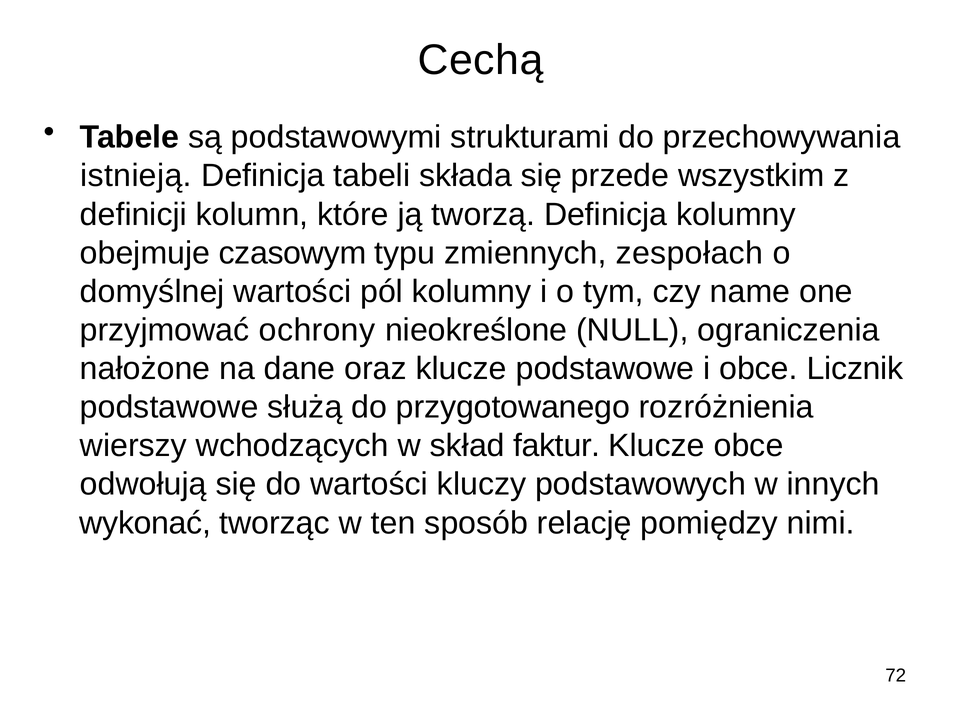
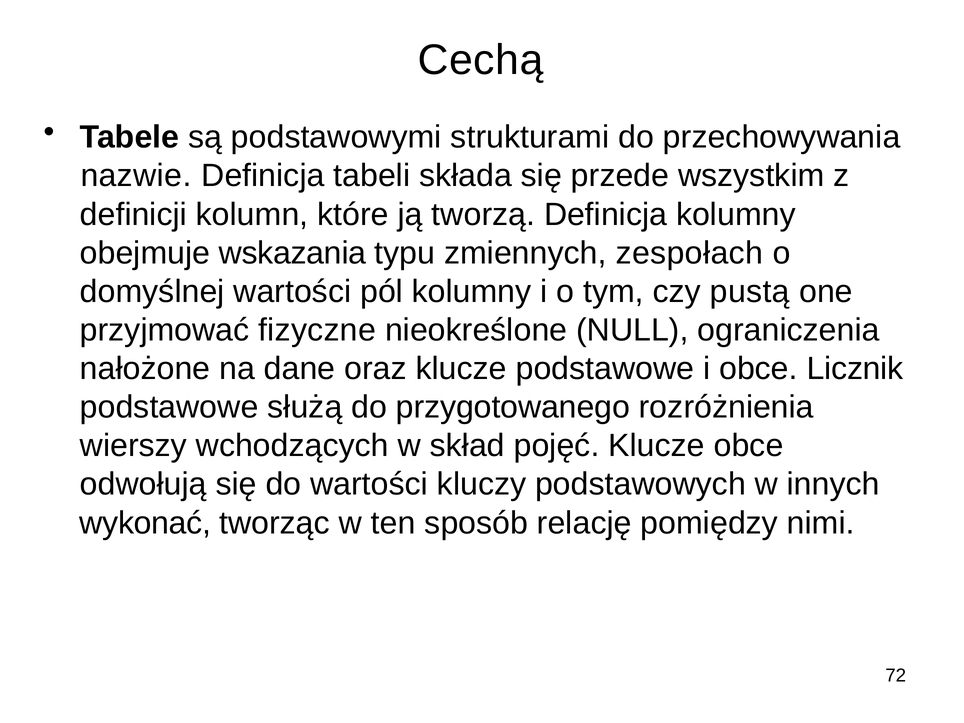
istnieją: istnieją -> nazwie
czasowym: czasowym -> wskazania
name: name -> pustą
ochrony: ochrony -> fizyczne
faktur: faktur -> pojęć
